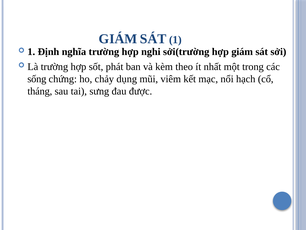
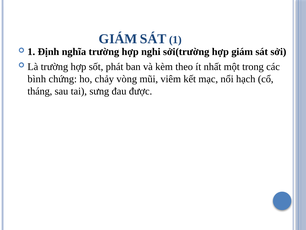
sống: sống -> bình
dụng: dụng -> vòng
